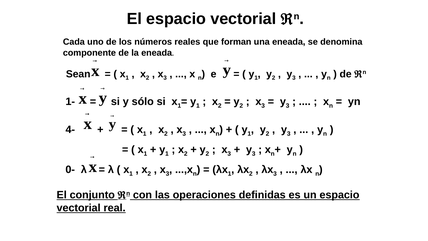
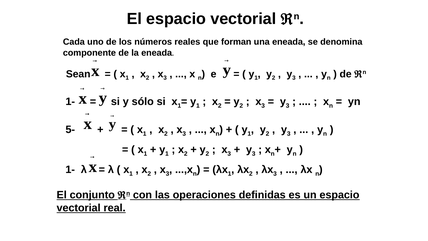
4-: 4- -> 5-
0- at (70, 170): 0- -> 1-
